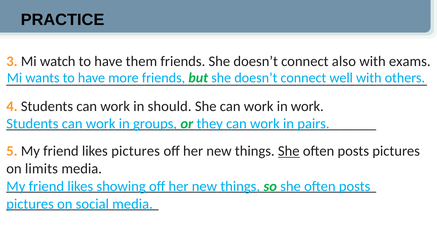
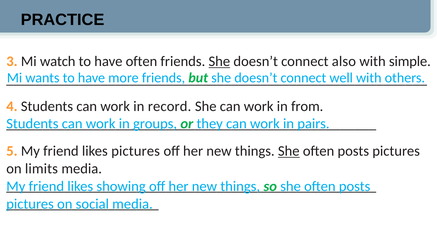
have them: them -> often
She at (219, 61) underline: none -> present
exams: exams -> simple
should: should -> record
in work: work -> from
